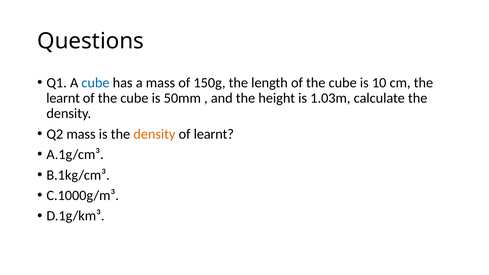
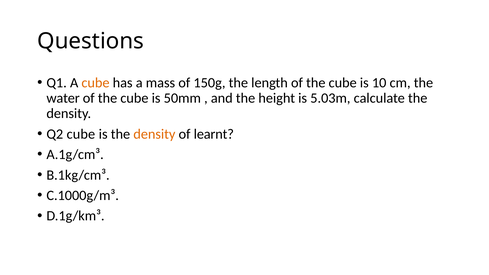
cube at (95, 83) colour: blue -> orange
learnt at (63, 98): learnt -> water
1.03m: 1.03m -> 5.03m
Q2 mass: mass -> cube
